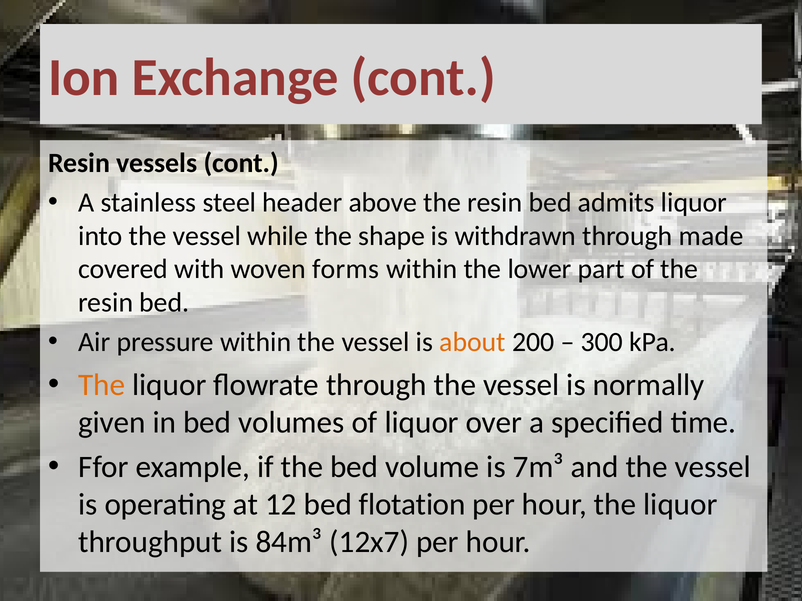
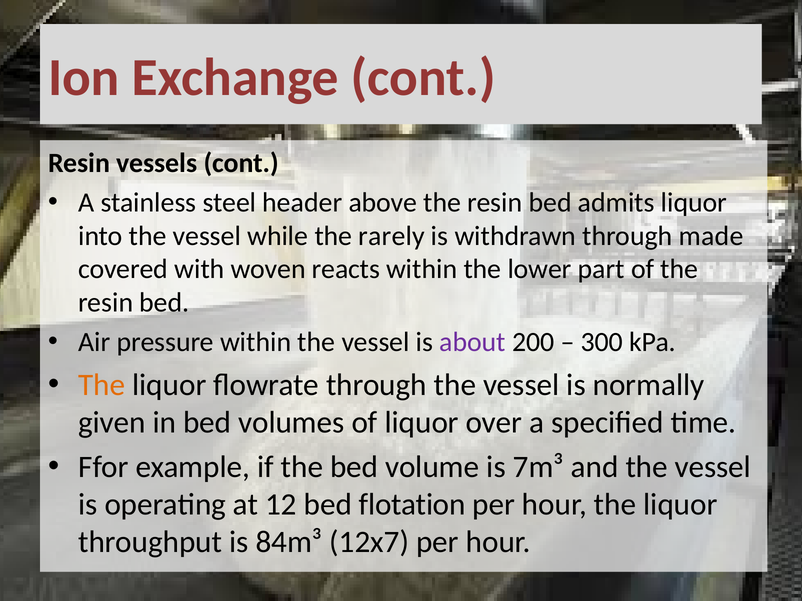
shape: shape -> rarely
forms: forms -> reacts
about colour: orange -> purple
